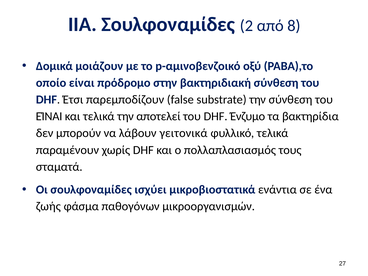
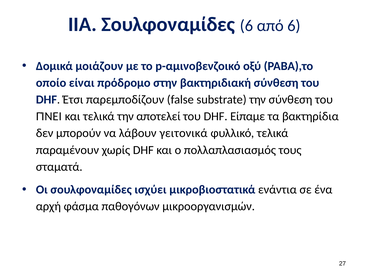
Σουλφοναμίδες 2: 2 -> 6
από 8: 8 -> 6
ΕΊΝΑΙ at (49, 116): ΕΊΝΑΙ -> ΓΊΝΕΙ
Ένζυμο: Ένζυμο -> Είπαμε
ζωής: ζωής -> αρχή
